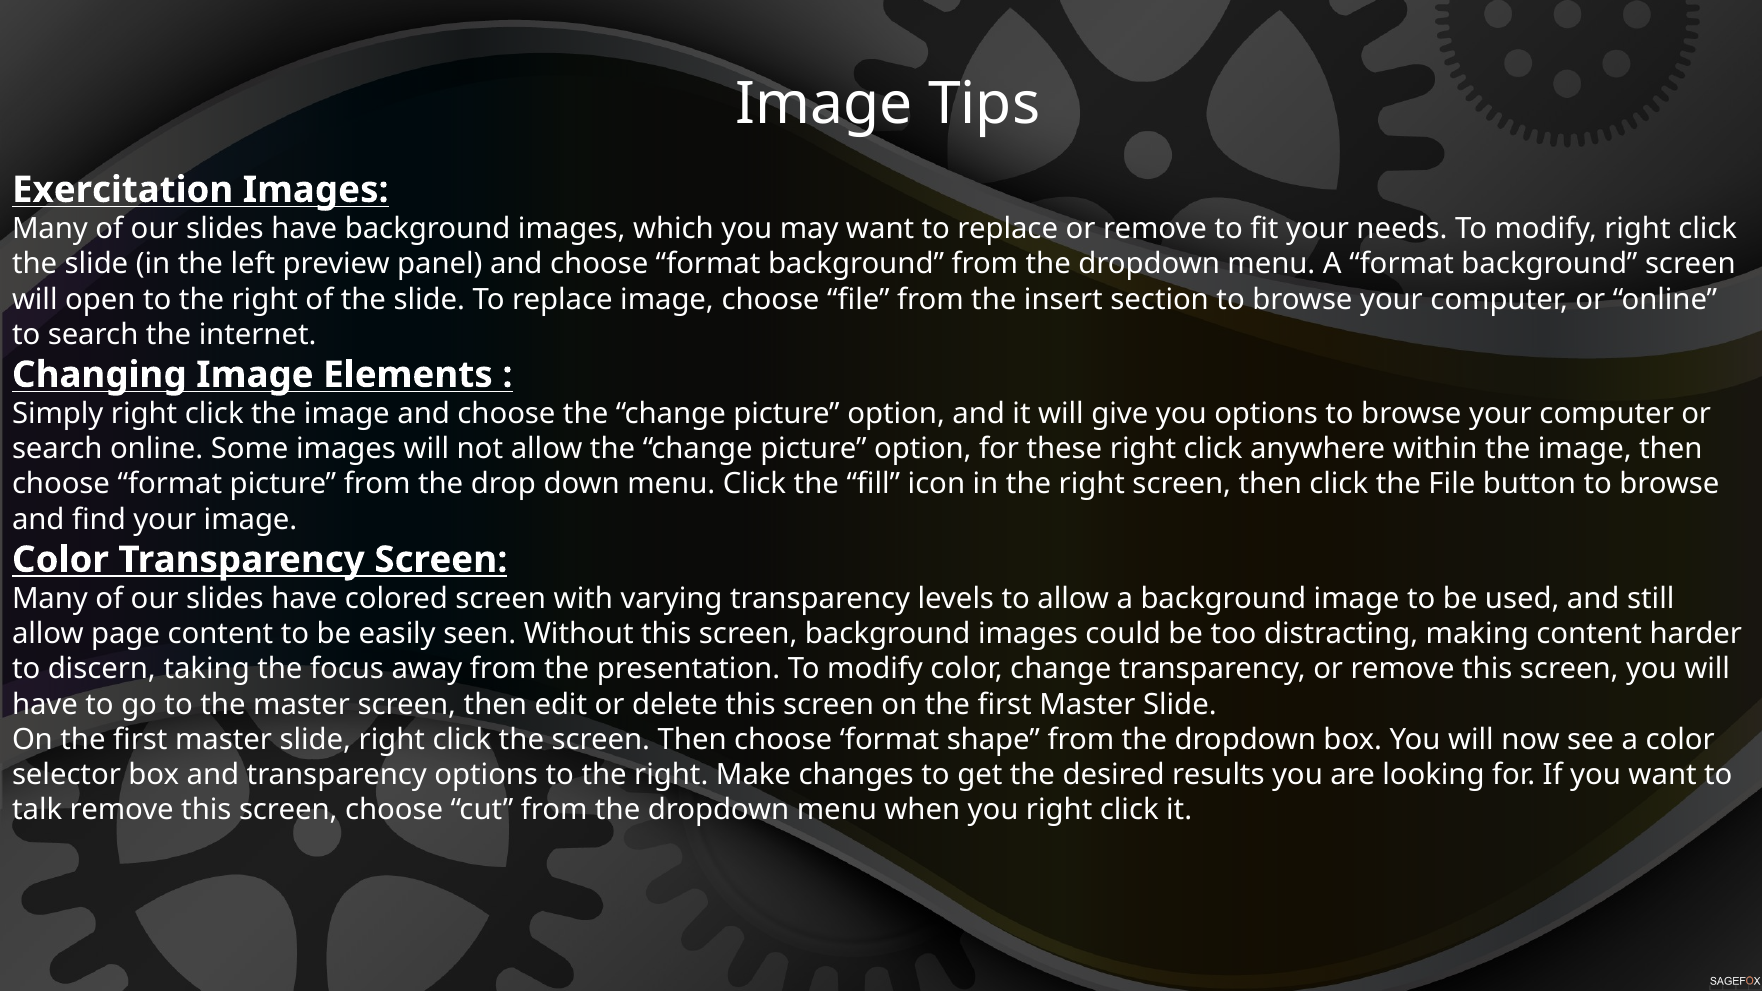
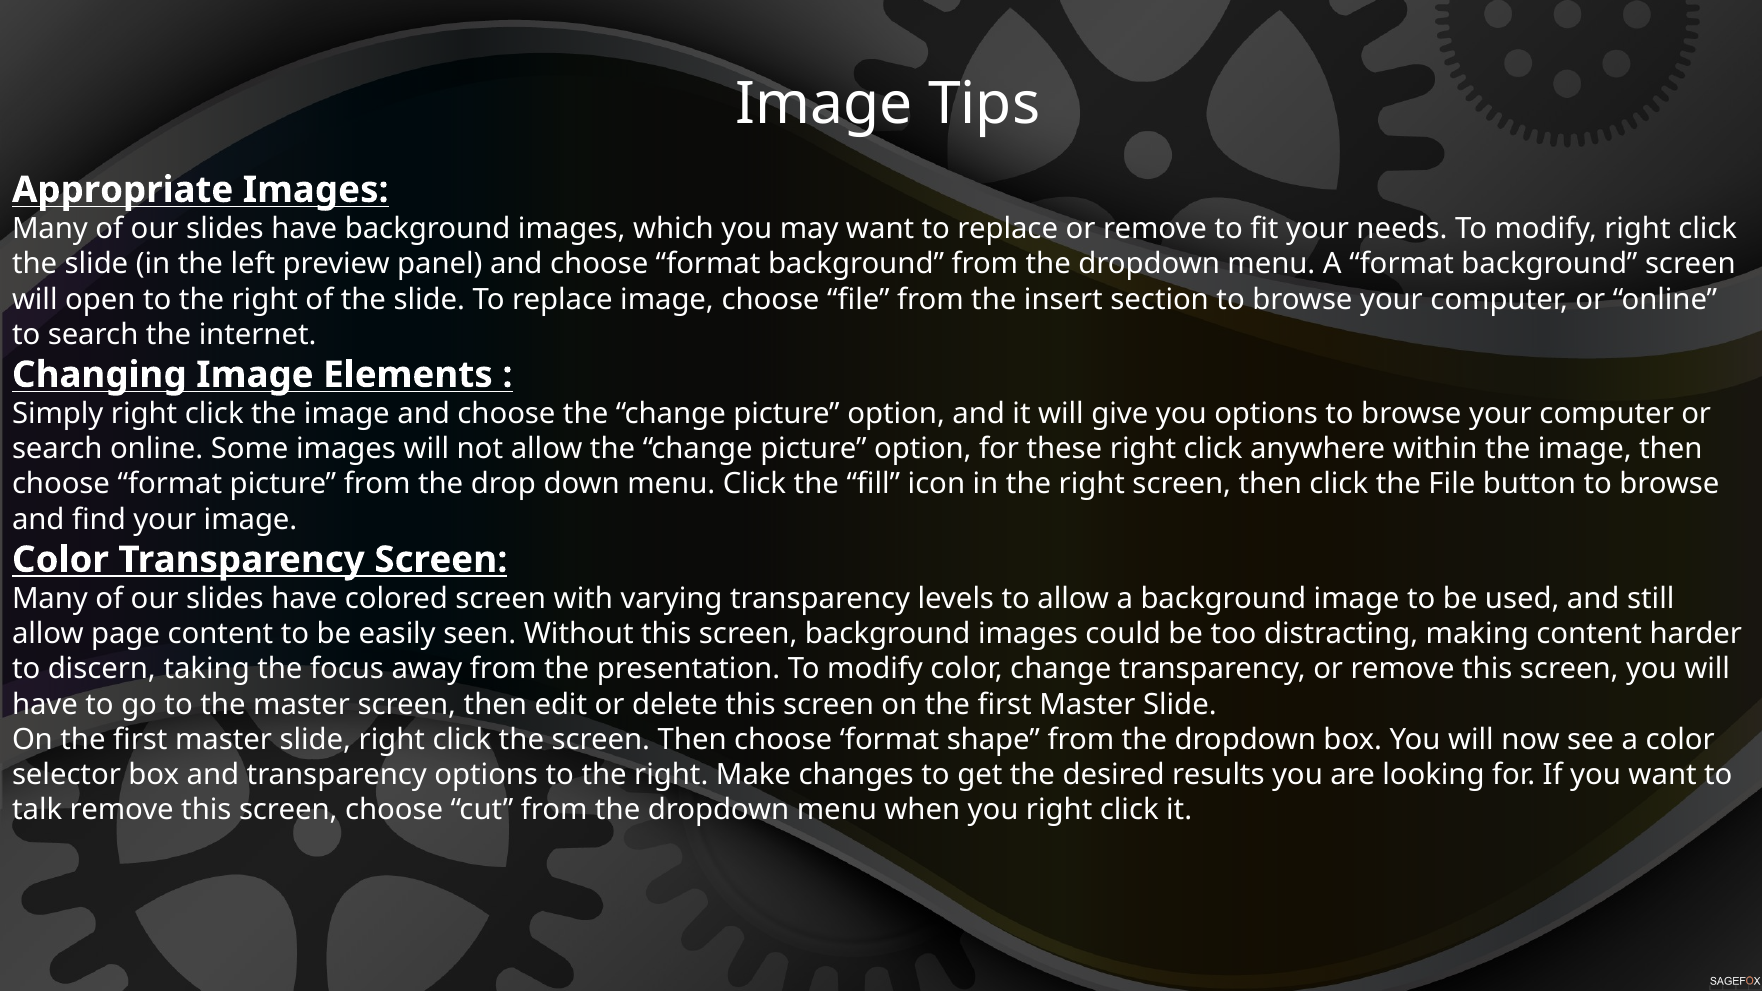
Exercitation: Exercitation -> Appropriate
